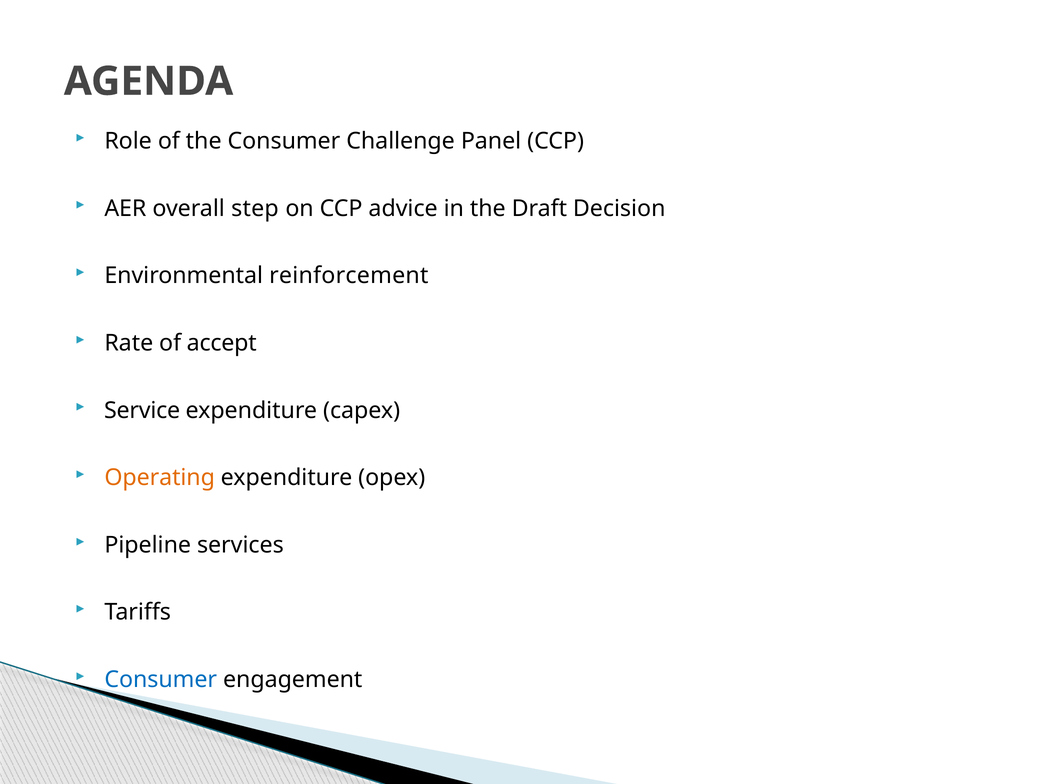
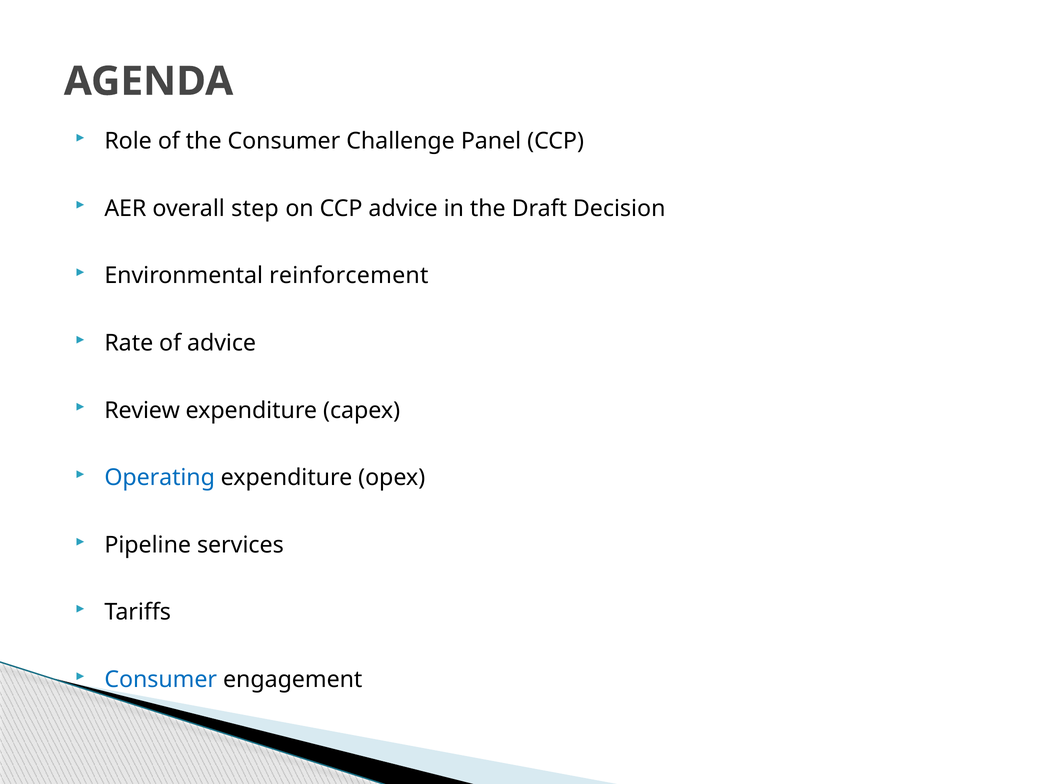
of accept: accept -> advice
Service: Service -> Review
Operating colour: orange -> blue
